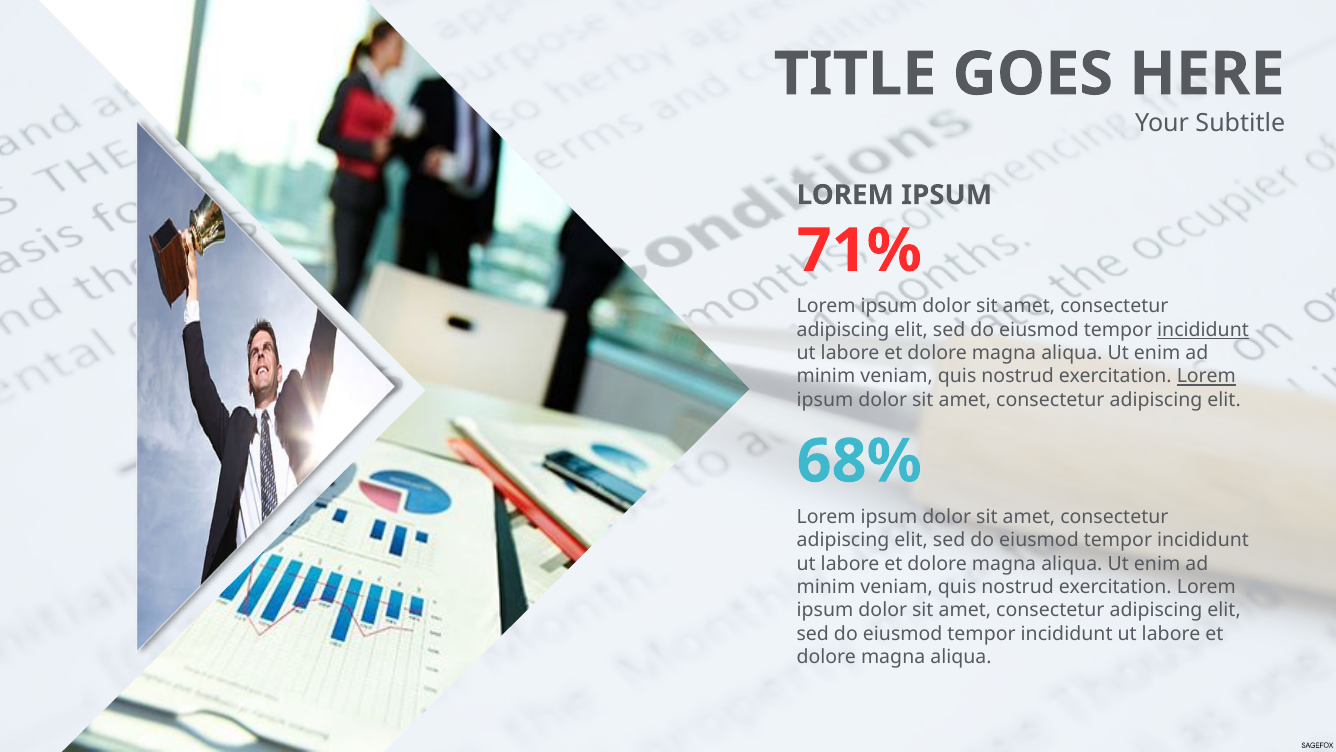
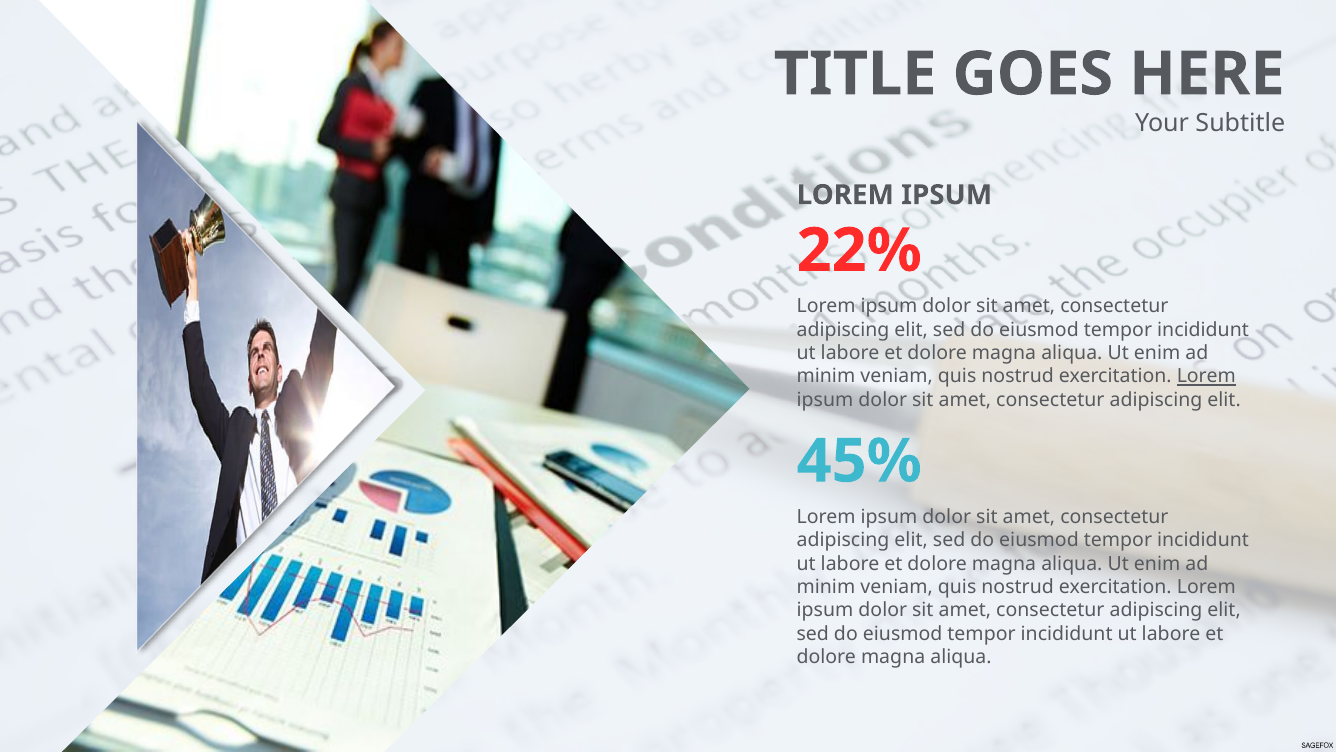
71%: 71% -> 22%
incididunt at (1203, 330) underline: present -> none
68%: 68% -> 45%
